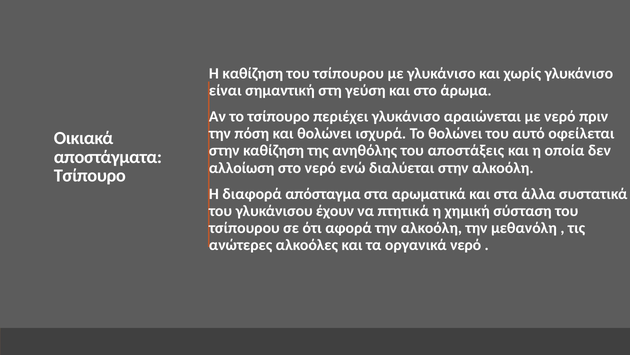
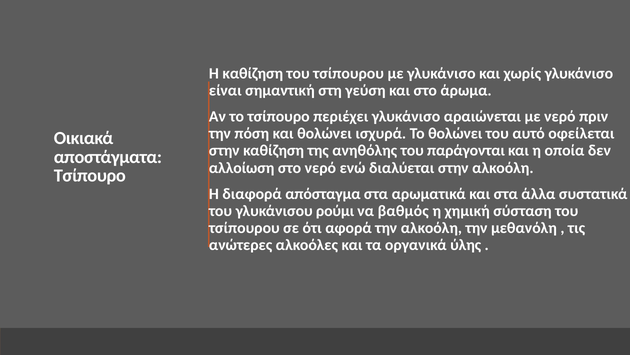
αποστάξεις: αποστάξεις -> παράγονται
έχουν: έχουν -> ρούμι
πτητικά: πτητικά -> βαθμός
οργανικά νερό: νερό -> ύλης
